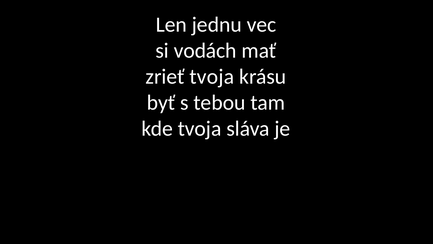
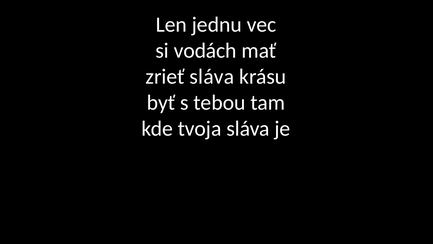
zrieť tvoja: tvoja -> sláva
